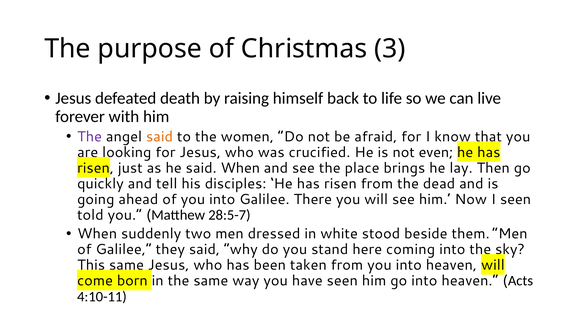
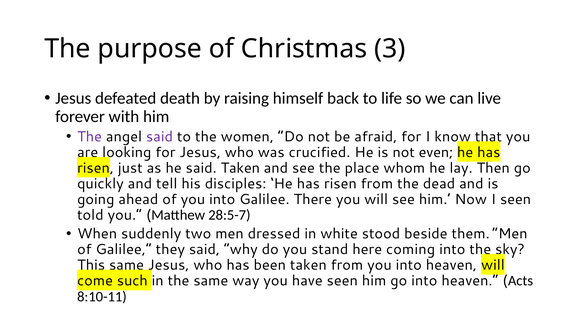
said at (160, 137) colour: orange -> purple
said When: When -> Taken
brings: brings -> whom
born: born -> such
4:10-11: 4:10-11 -> 8:10-11
